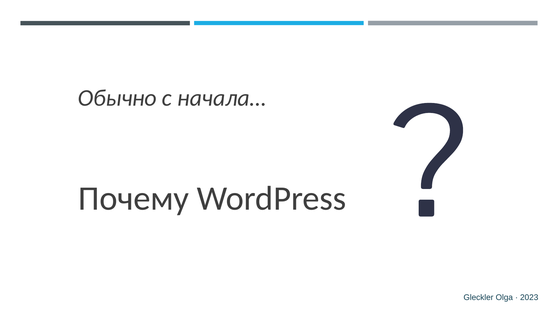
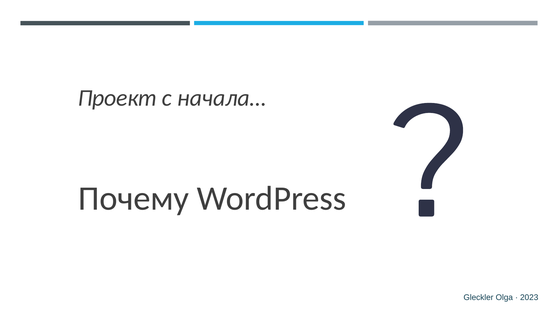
Обычно: Обычно -> Проект
